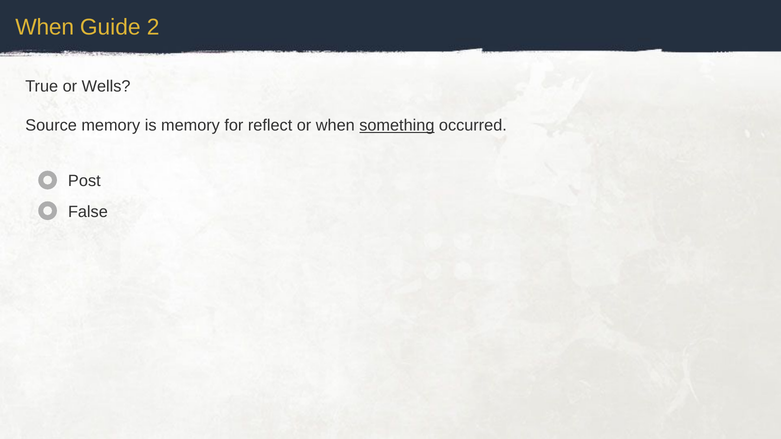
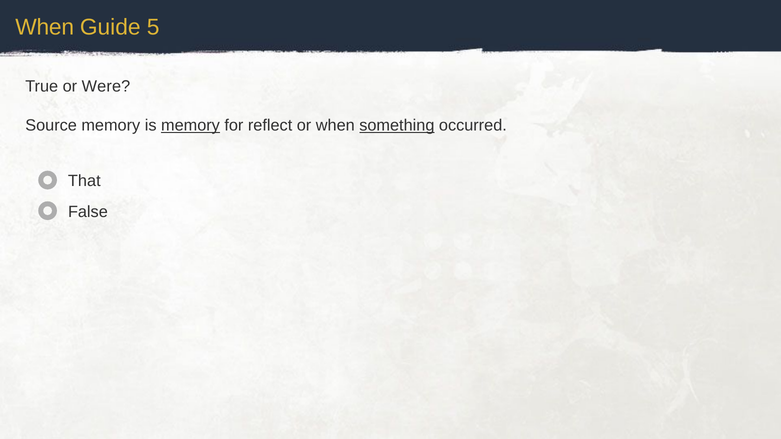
2: 2 -> 5
Wells: Wells -> Were
memory at (190, 126) underline: none -> present
Post: Post -> That
